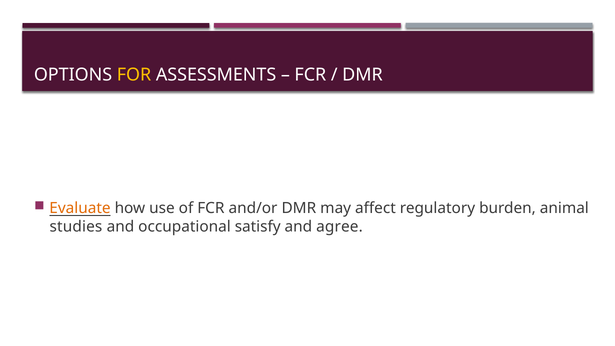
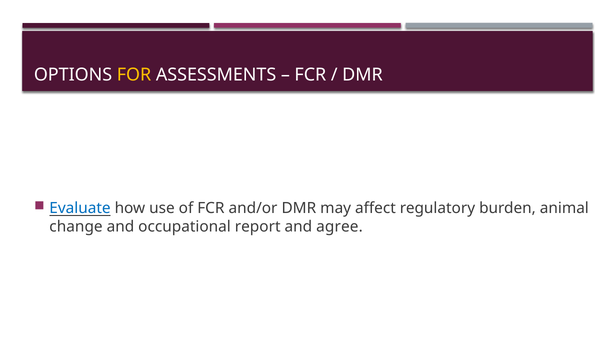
Evaluate colour: orange -> blue
studies: studies -> change
satisfy: satisfy -> report
